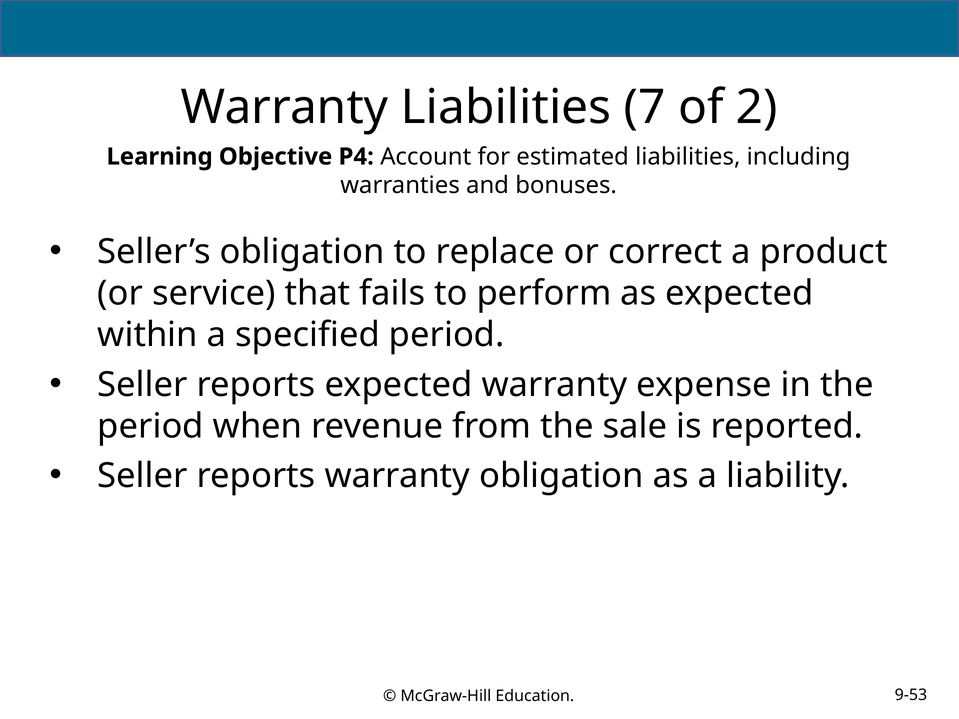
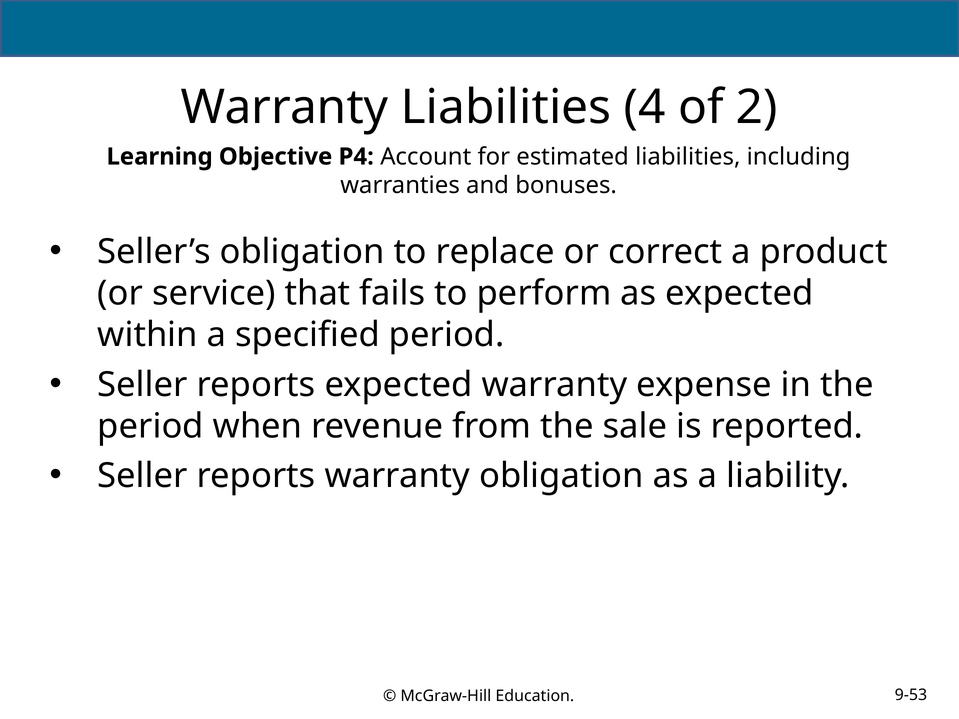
7: 7 -> 4
